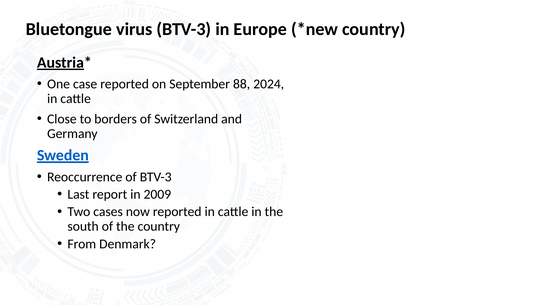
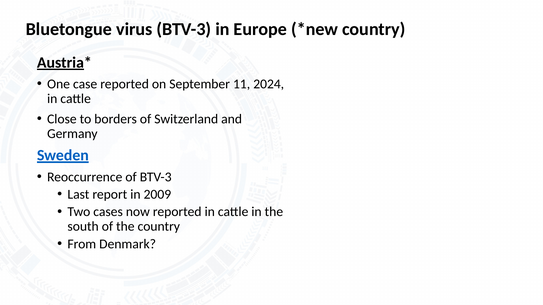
88: 88 -> 11
